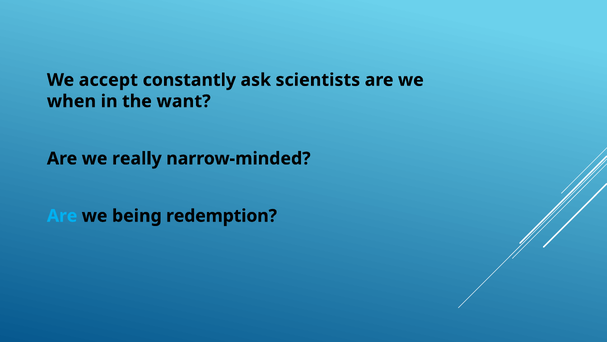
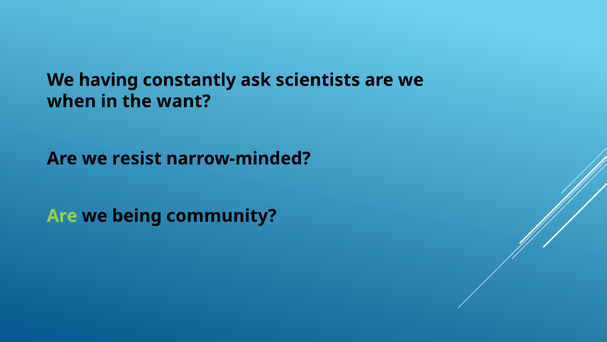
accept: accept -> having
really: really -> resist
Are at (62, 216) colour: light blue -> light green
redemption: redemption -> community
